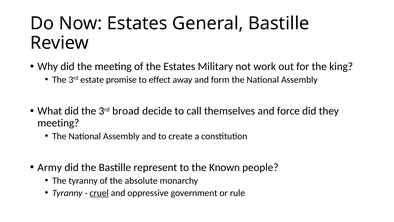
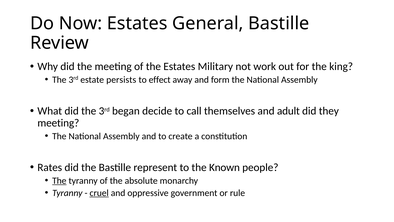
promise: promise -> persists
broad: broad -> began
force: force -> adult
Army: Army -> Rates
The at (59, 180) underline: none -> present
